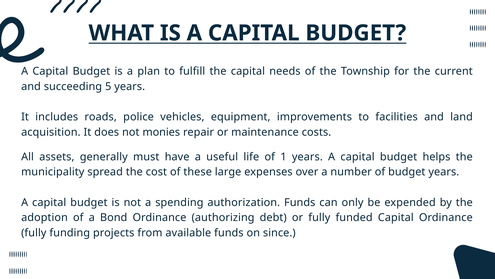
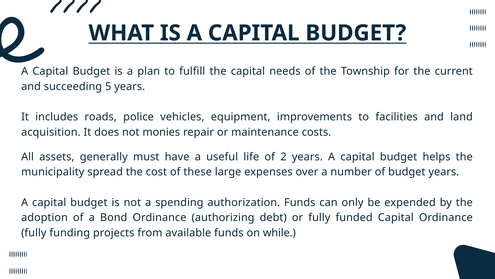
1: 1 -> 2
since: since -> while
